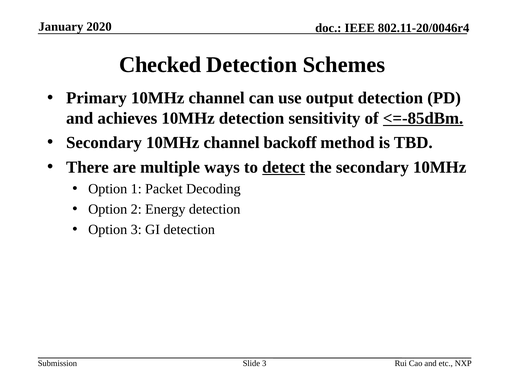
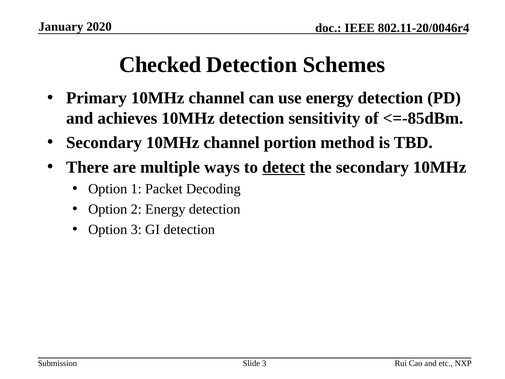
use output: output -> energy
<=-85dBm underline: present -> none
backoff: backoff -> portion
